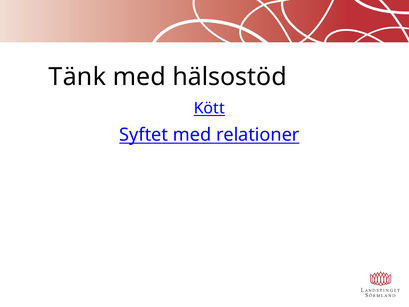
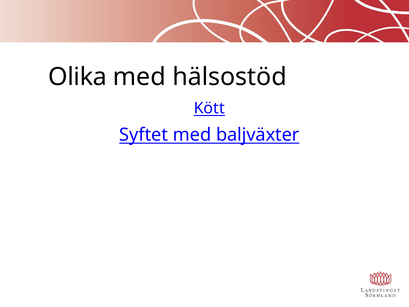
Tänk: Tänk -> Olika
relationer: relationer -> baljväxter
